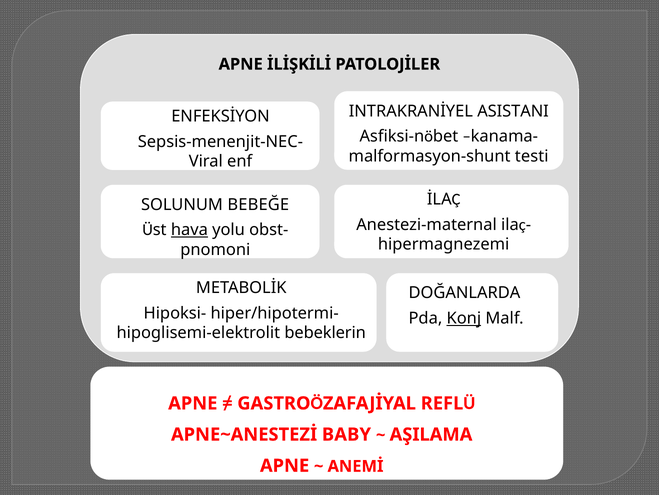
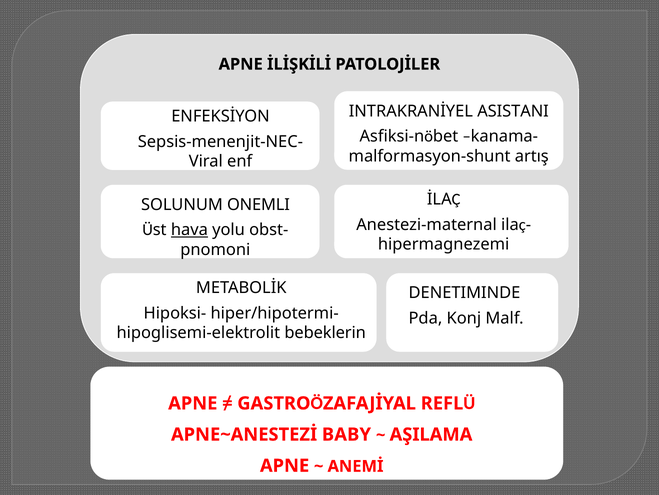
testi: testi -> artış
BEBEĞE: BEBEĞE -> ONEMLI
DOĞANLARDA: DOĞANLARDA -> DENETIMINDE
Konj underline: present -> none
